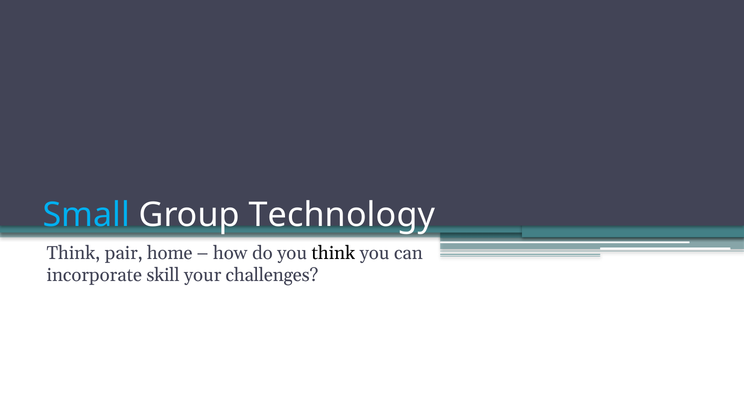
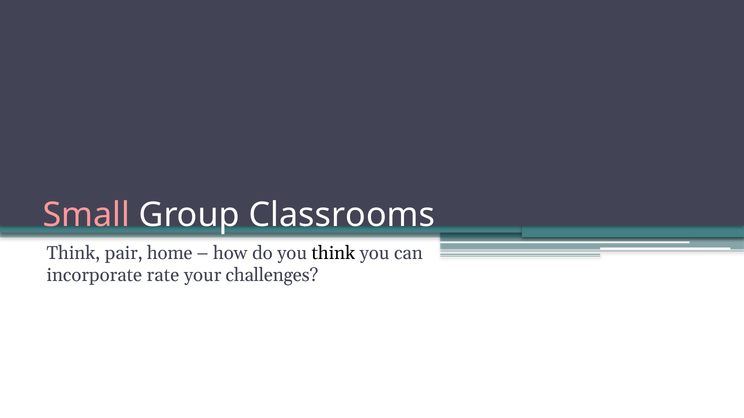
Small colour: light blue -> pink
Technology: Technology -> Classrooms
skill: skill -> rate
